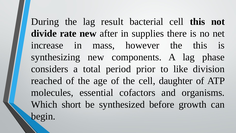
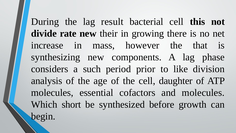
after: after -> their
supplies: supplies -> growing
the this: this -> that
total: total -> such
reached: reached -> analysis
and organisms: organisms -> molecules
